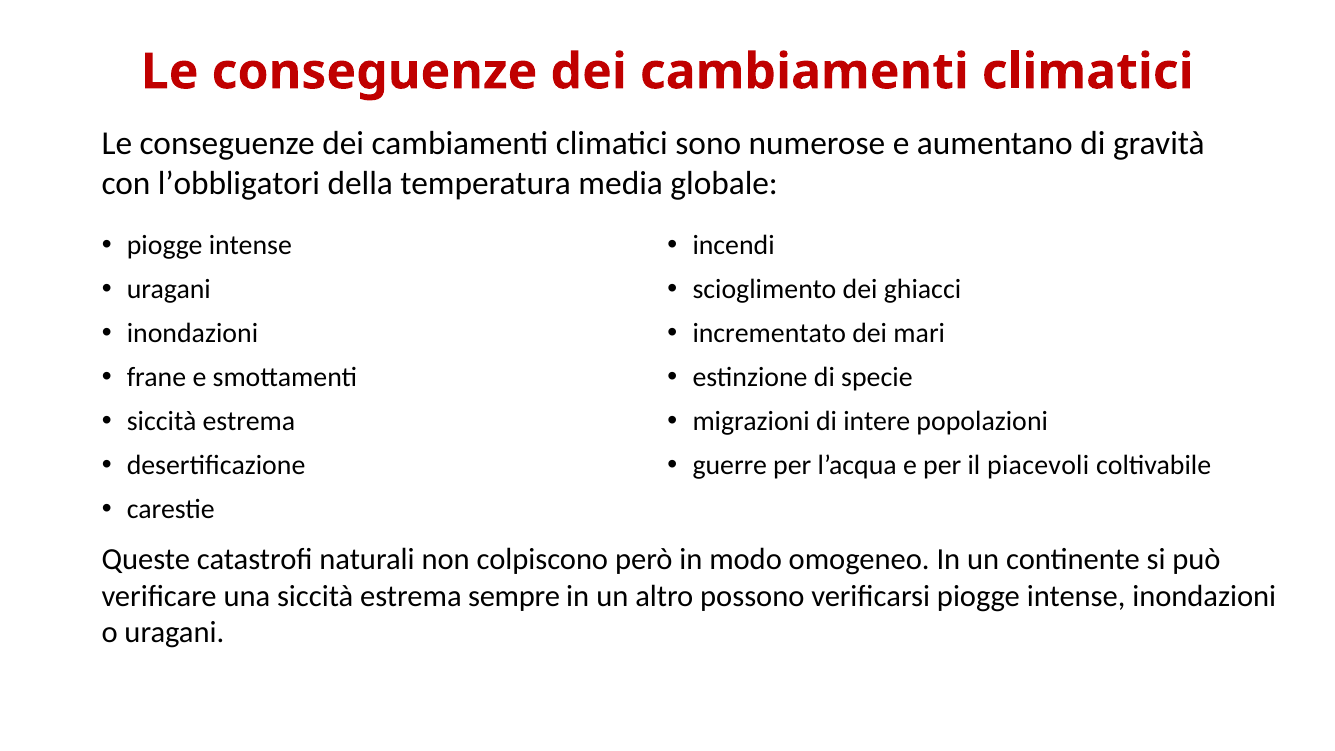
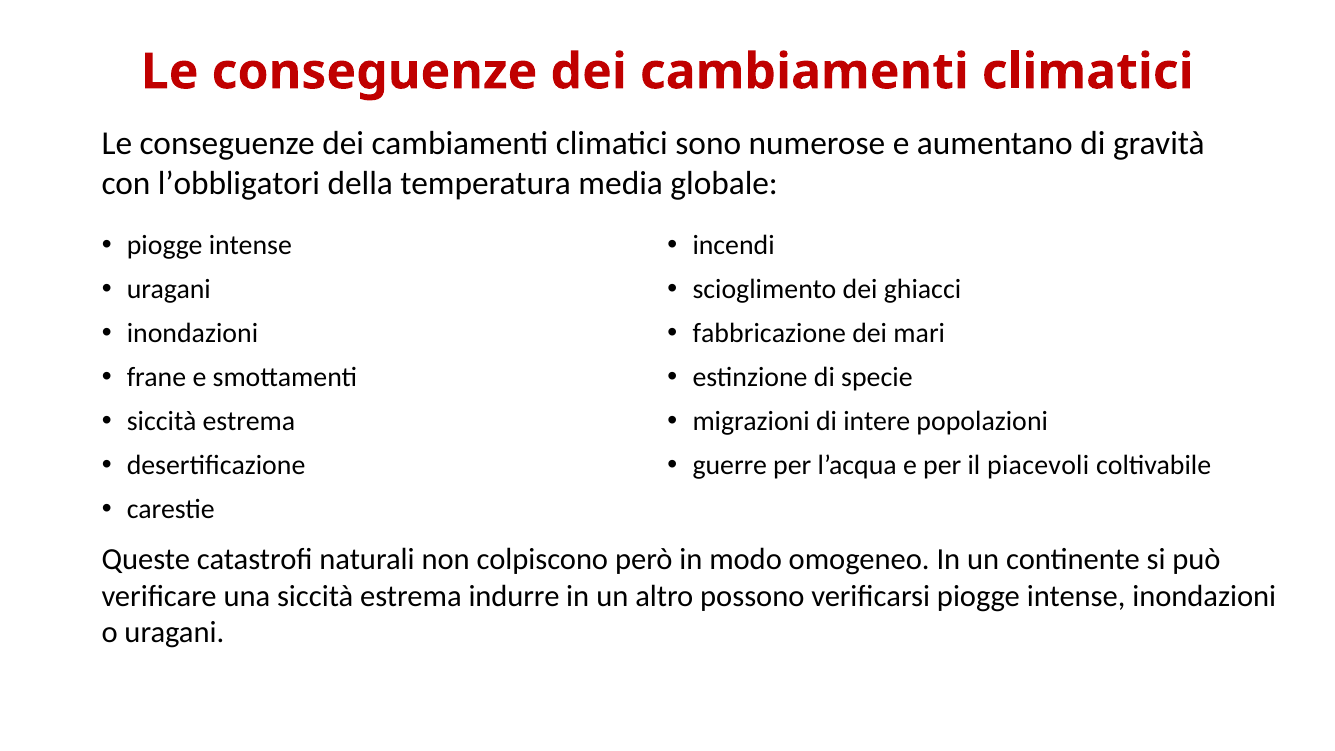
incrementato: incrementato -> fabbricazione
sempre: sempre -> indurre
